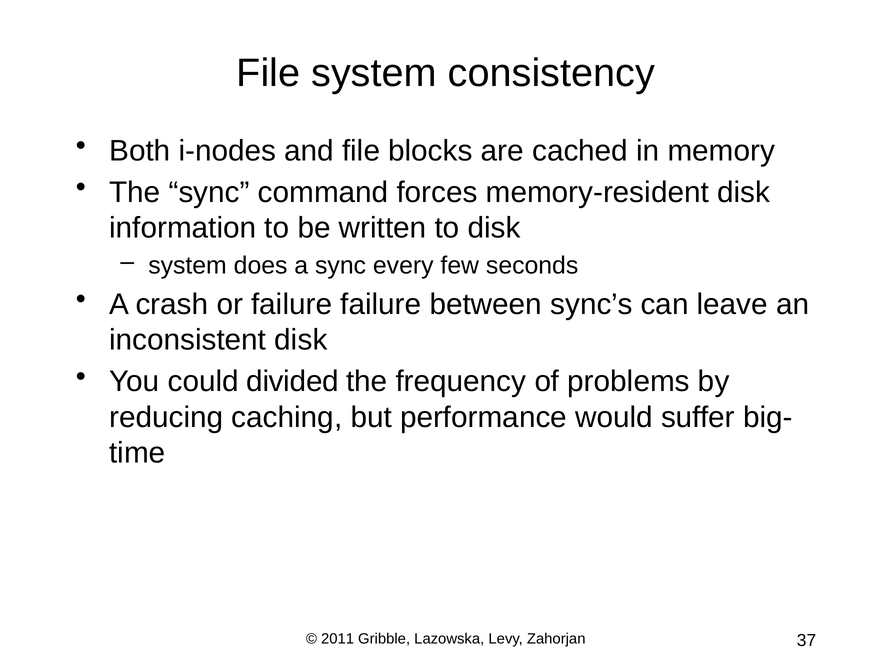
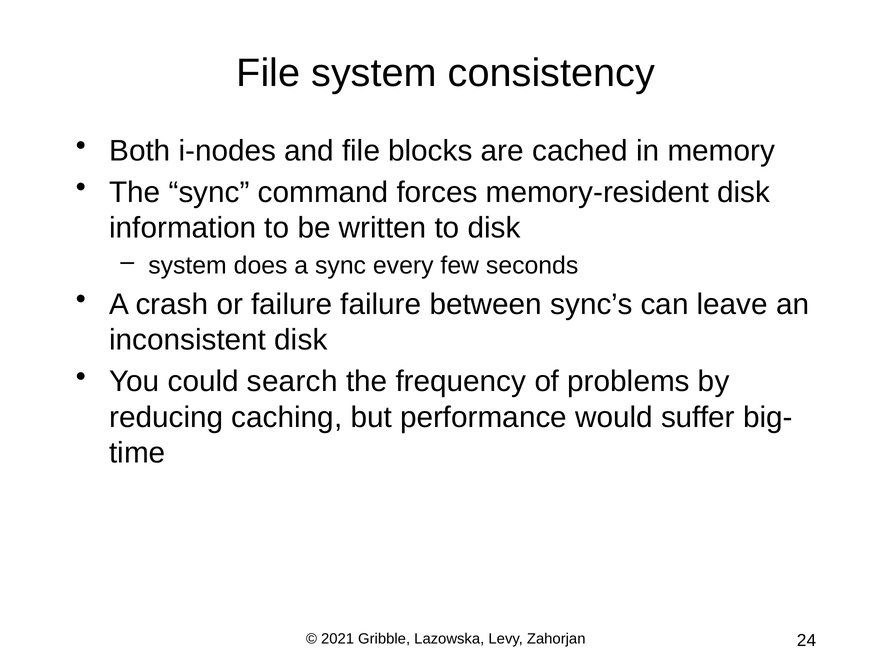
divided: divided -> search
2011: 2011 -> 2021
37: 37 -> 24
